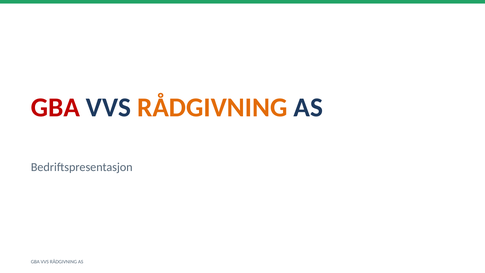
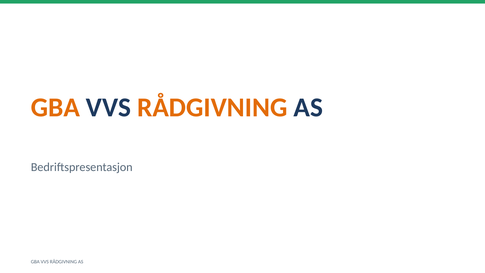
GBA at (55, 108) colour: red -> orange
